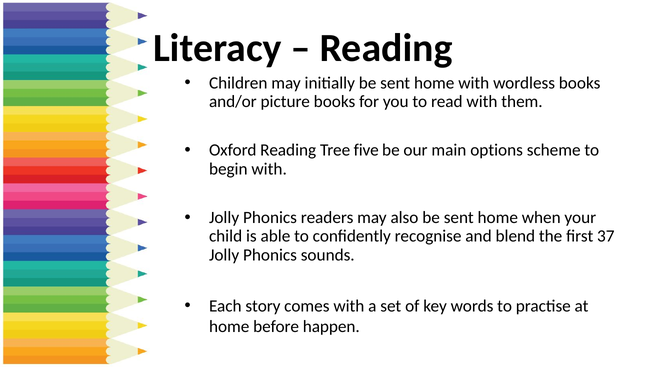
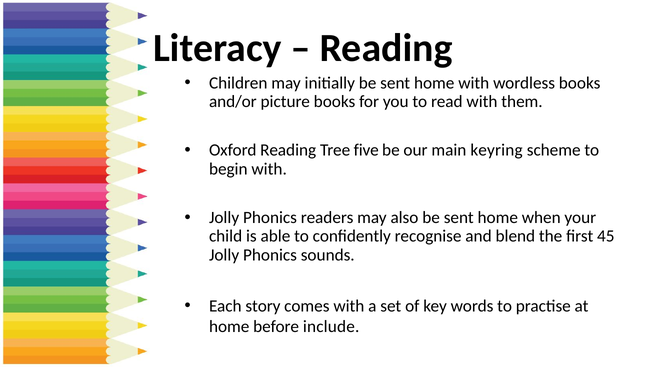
options: options -> keyring
37: 37 -> 45
happen: happen -> include
